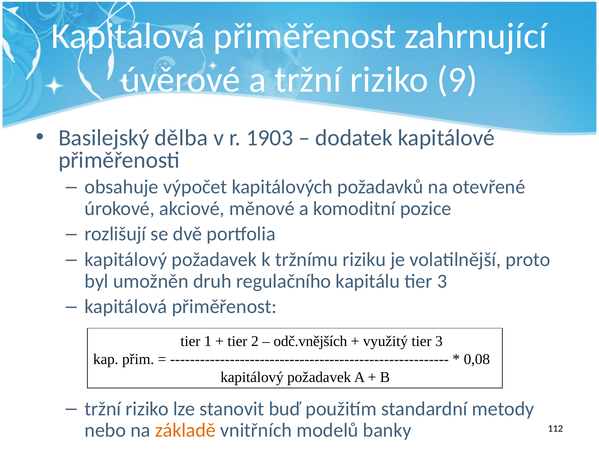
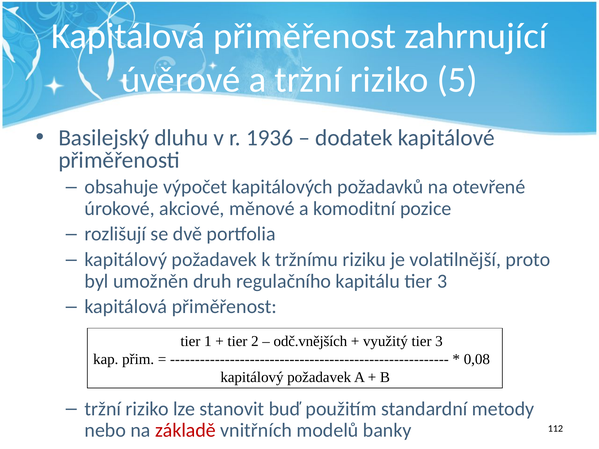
9: 9 -> 5
dělba: dělba -> dluhu
1903: 1903 -> 1936
základě colour: orange -> red
